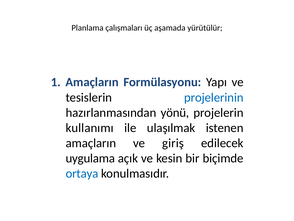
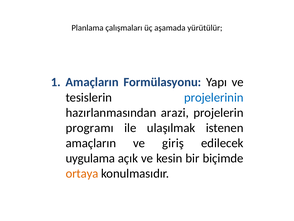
yönü: yönü -> arazi
kullanımı: kullanımı -> programı
ortaya colour: blue -> orange
